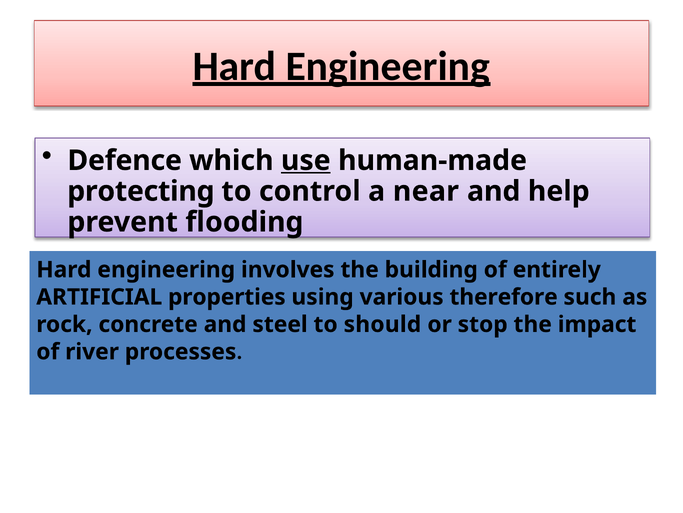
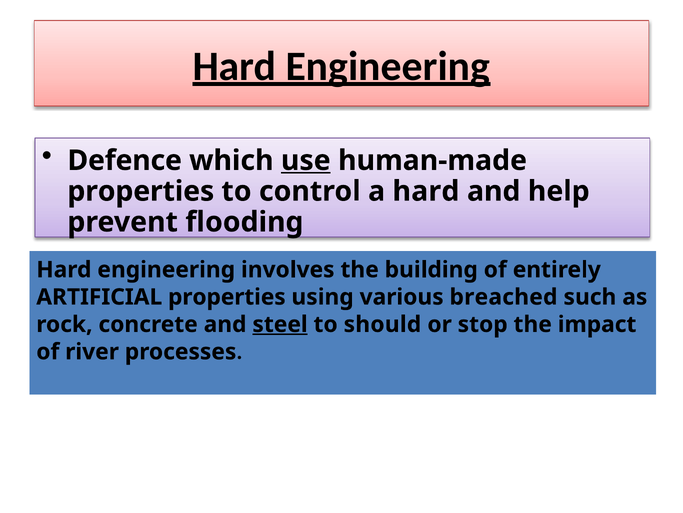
protecting at (141, 191): protecting -> properties
a near: near -> hard
therefore: therefore -> breached
steel underline: none -> present
